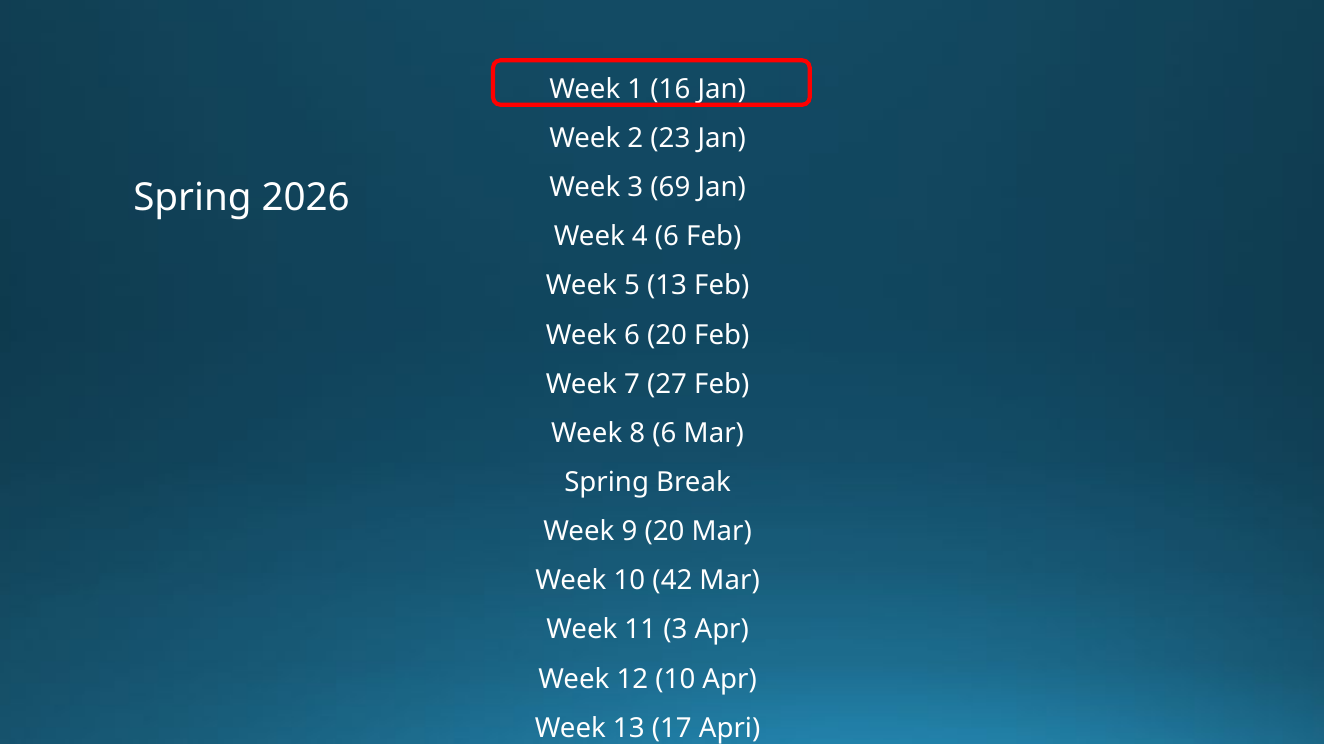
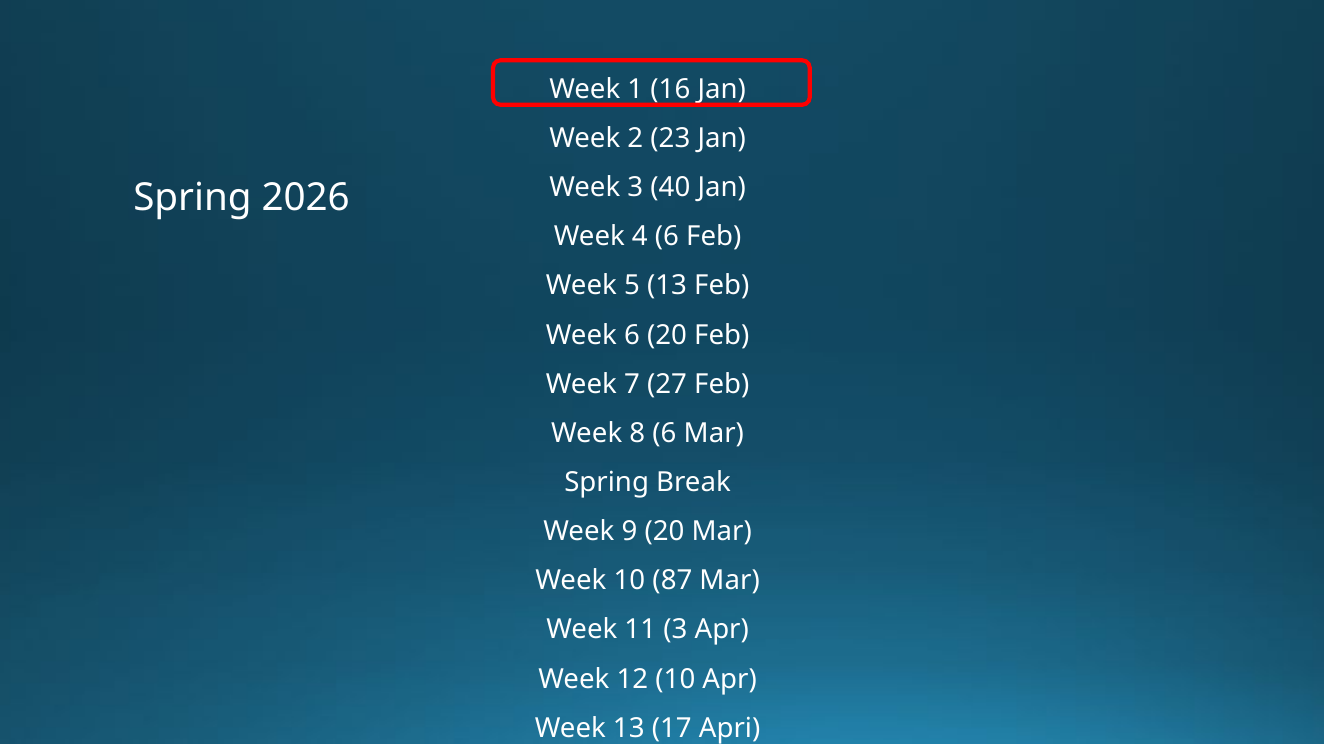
69: 69 -> 40
42: 42 -> 87
